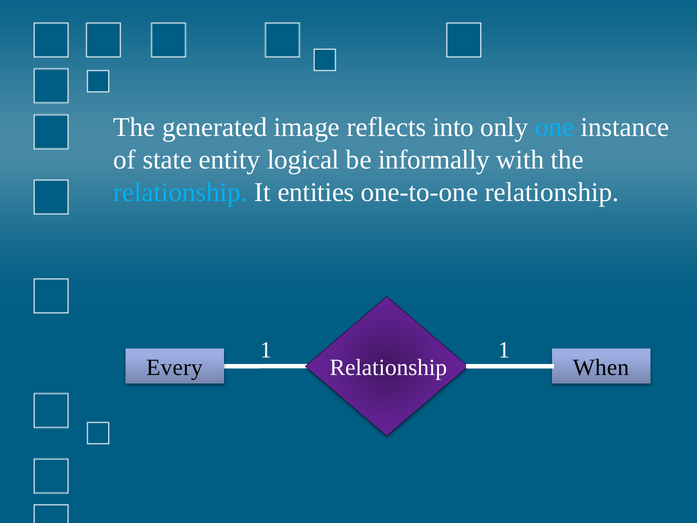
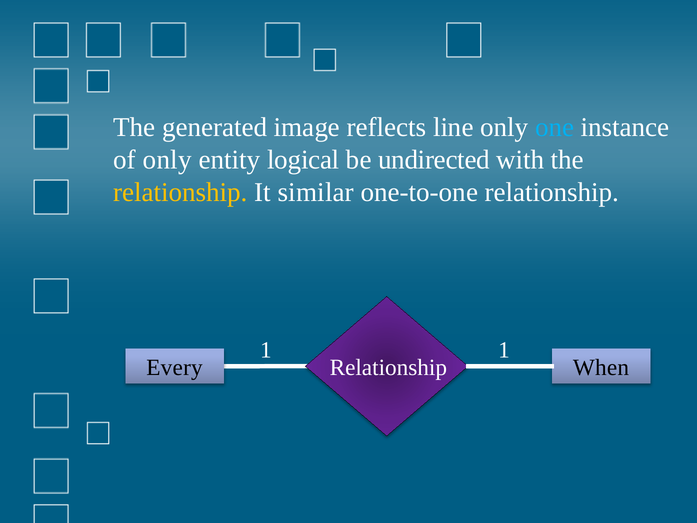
into: into -> line
of state: state -> only
informally: informally -> undirected
relationship at (181, 192) colour: light blue -> yellow
entities: entities -> similar
